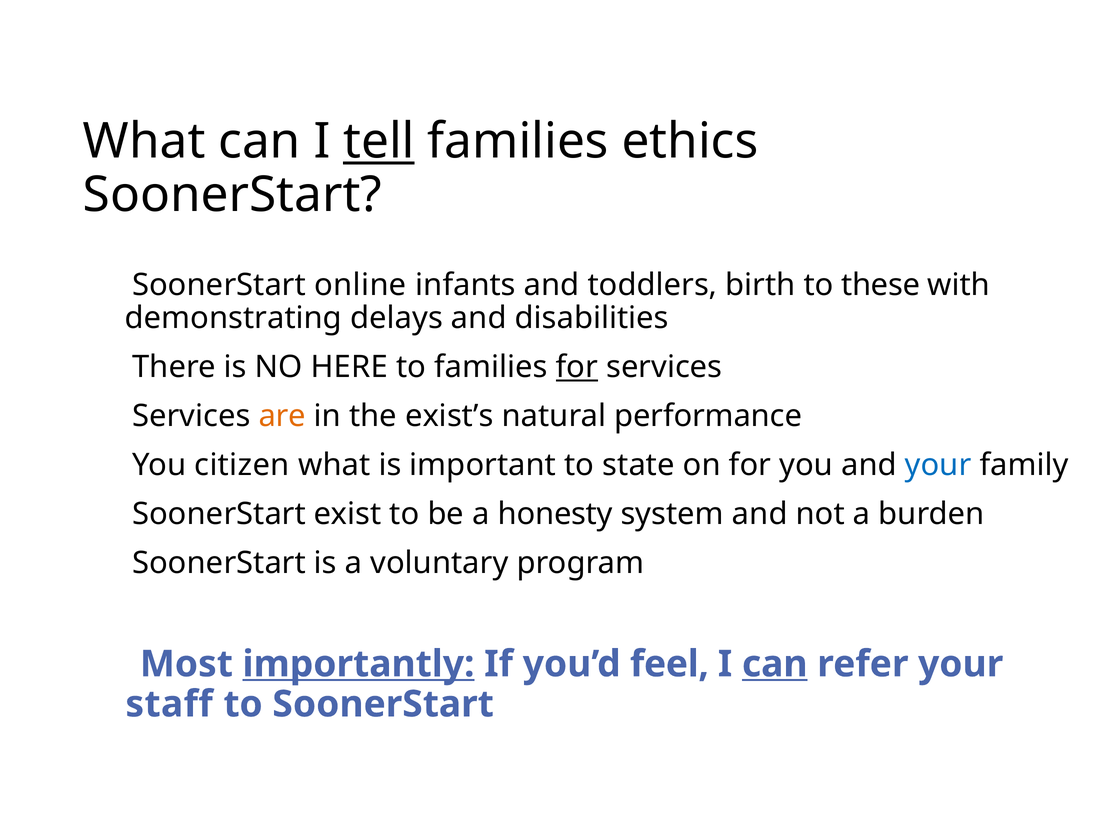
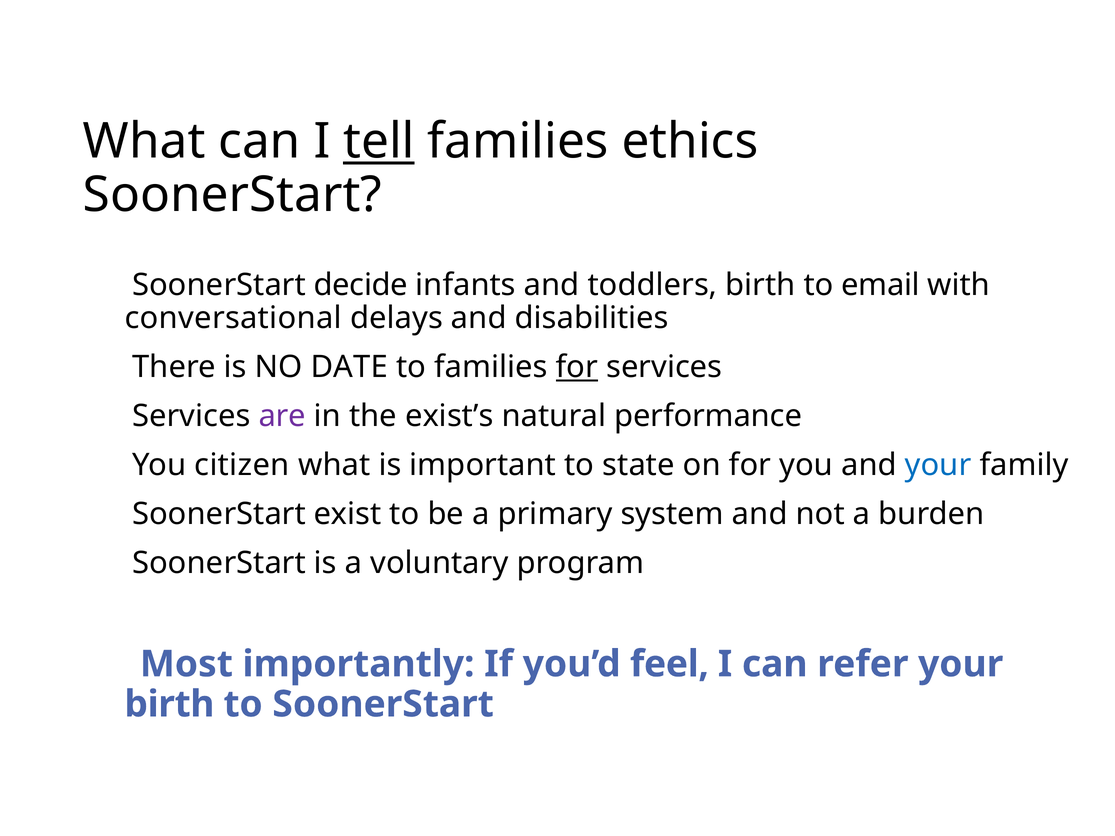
online: online -> decide
these: these -> email
demonstrating: demonstrating -> conversational
HERE: HERE -> DATE
are colour: orange -> purple
honesty: honesty -> primary
importantly underline: present -> none
can at (775, 664) underline: present -> none
staff at (169, 704): staff -> birth
